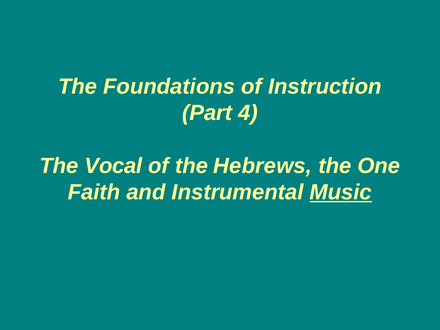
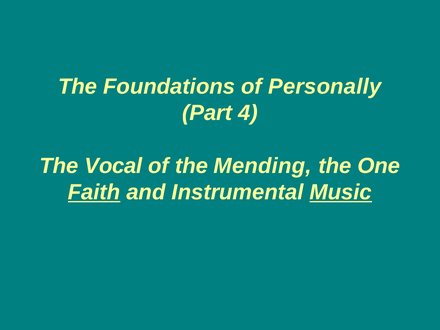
Instruction: Instruction -> Personally
Hebrews: Hebrews -> Mending
Faith underline: none -> present
